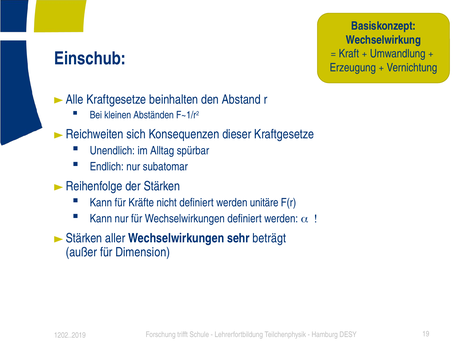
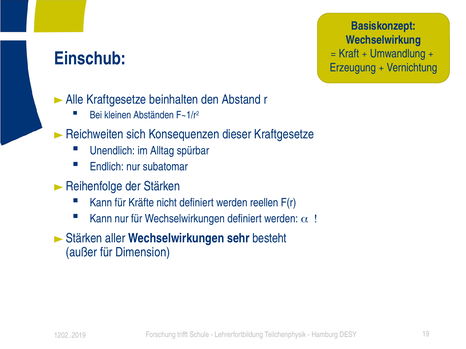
unitäre: unitäre -> reellen
beträgt: beträgt -> besteht
